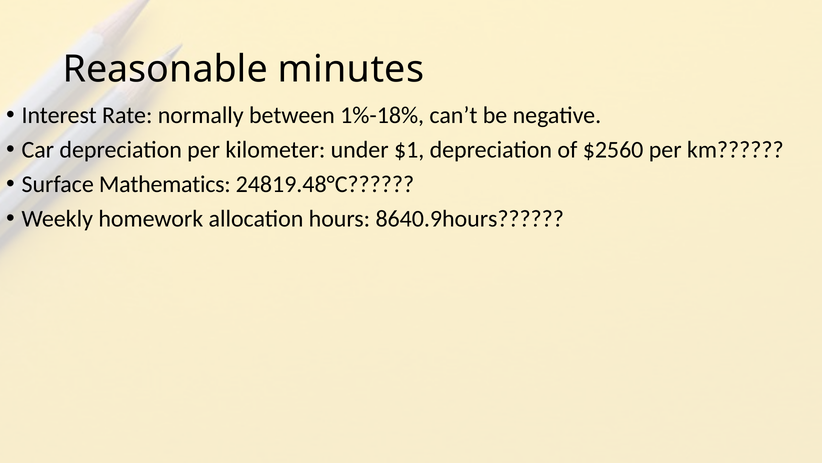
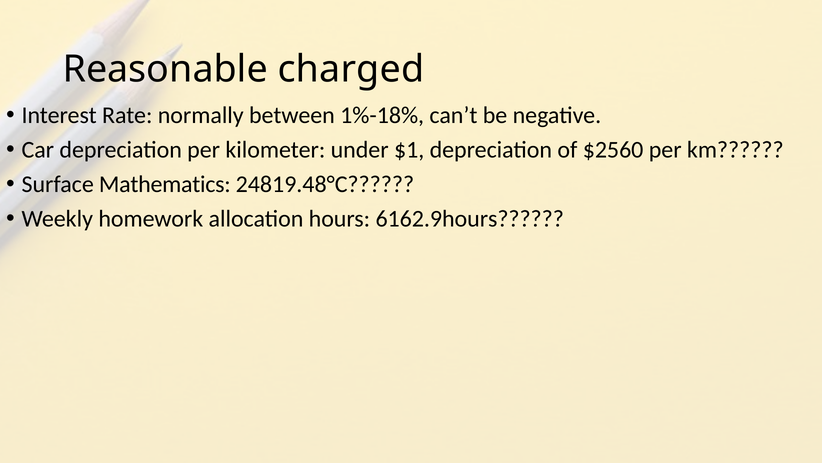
minutes: minutes -> charged
8640.9hours: 8640.9hours -> 6162.9hours
